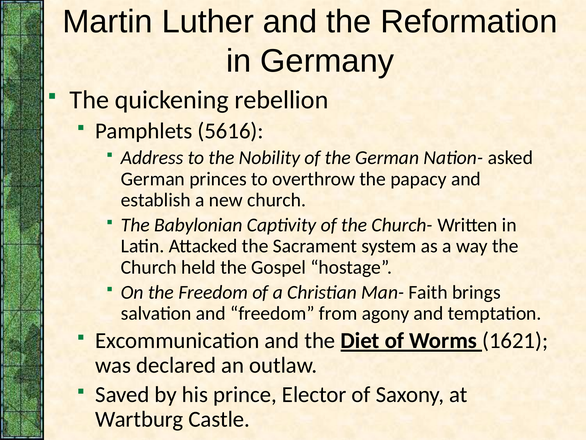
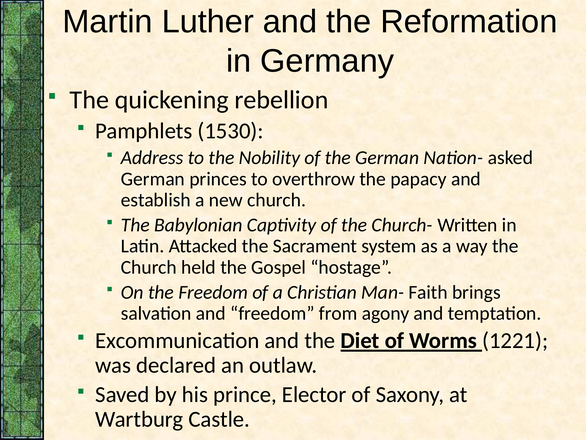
5616: 5616 -> 1530
1621: 1621 -> 1221
